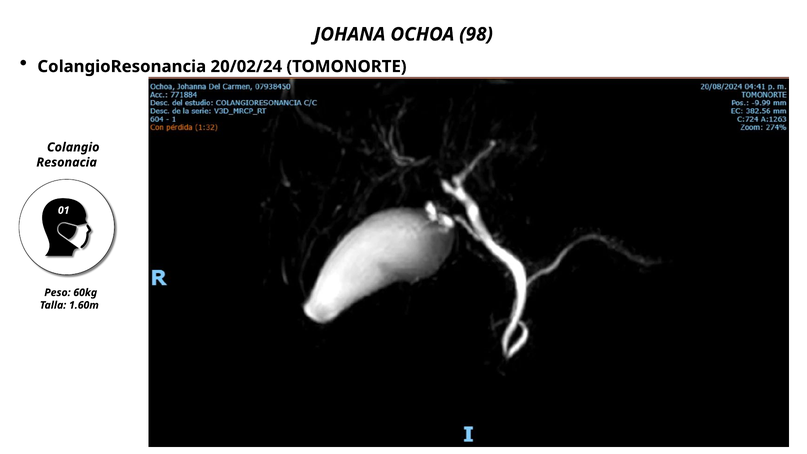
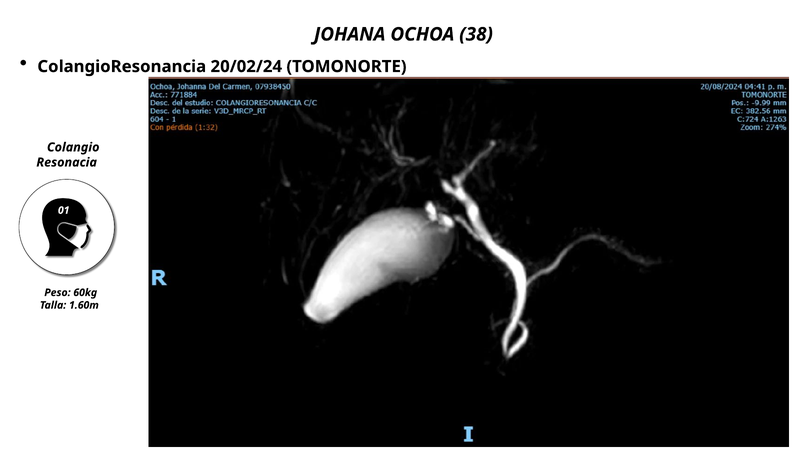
98: 98 -> 38
